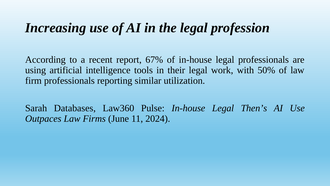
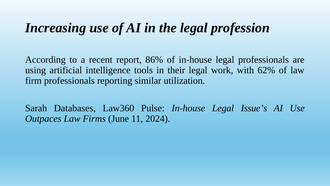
67%: 67% -> 86%
50%: 50% -> 62%
Then’s: Then’s -> Issue’s
